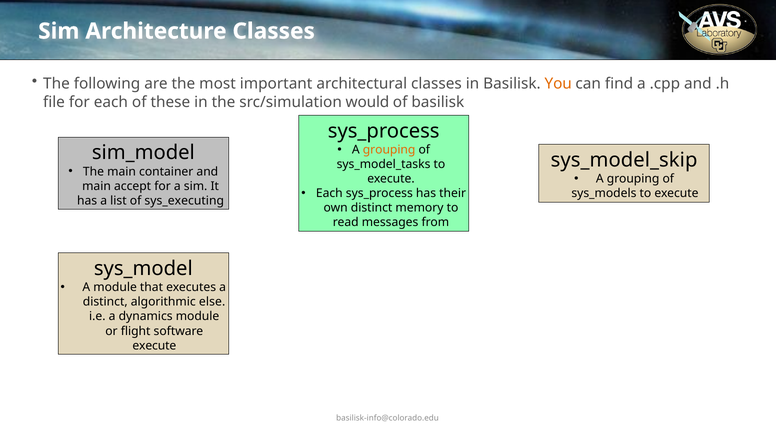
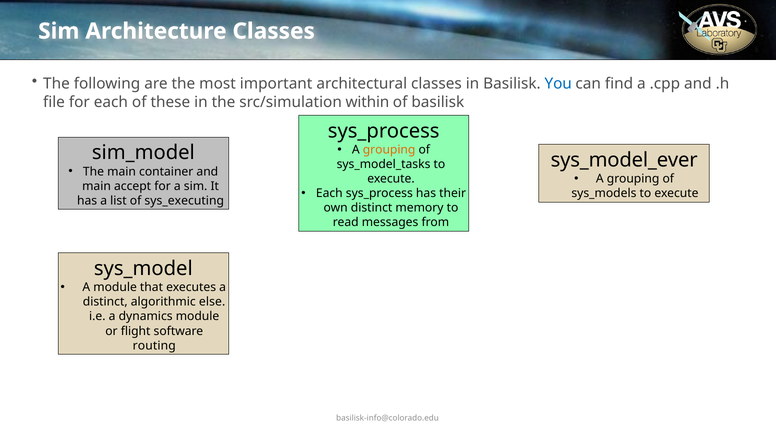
You colour: orange -> blue
would: would -> within
sys_model_skip: sys_model_skip -> sys_model_ever
execute at (154, 346): execute -> routing
